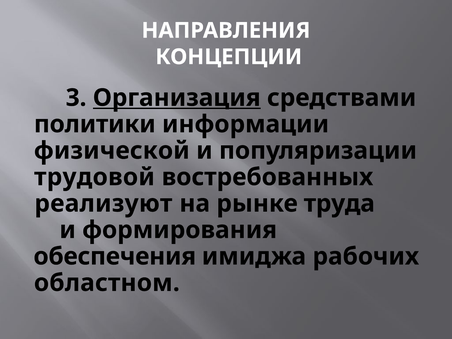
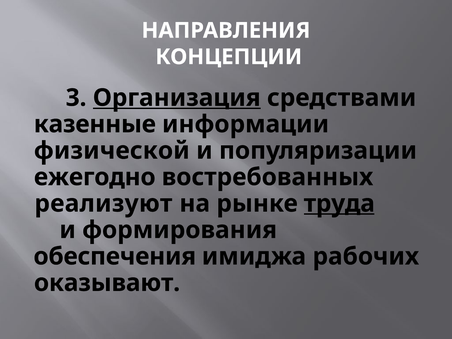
политики: политики -> казенные
трудовой: трудовой -> ежегодно
труда underline: none -> present
областном: областном -> оказывают
